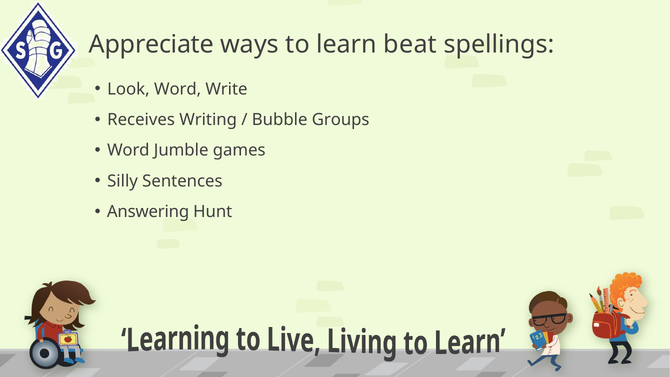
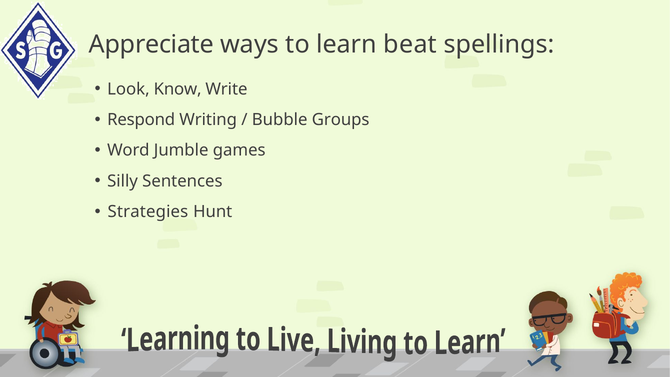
Look Word: Word -> Know
Receives: Receives -> Respond
Answering: Answering -> Strategies
